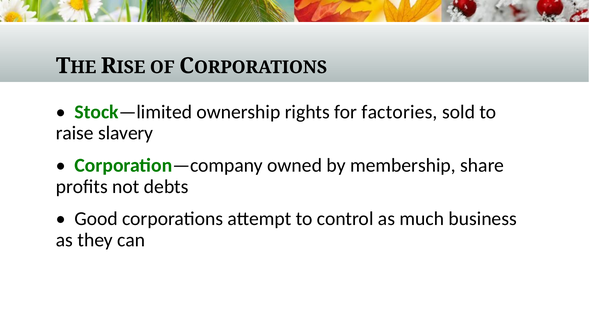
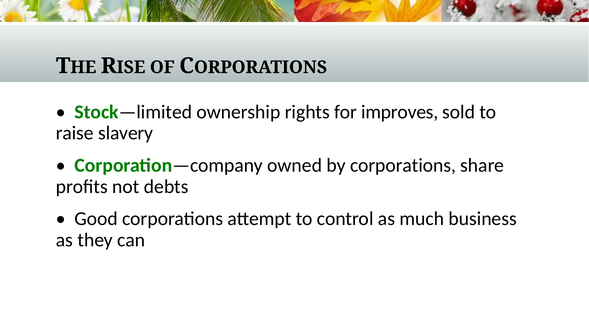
factories: factories -> improves
by membership: membership -> corporations
